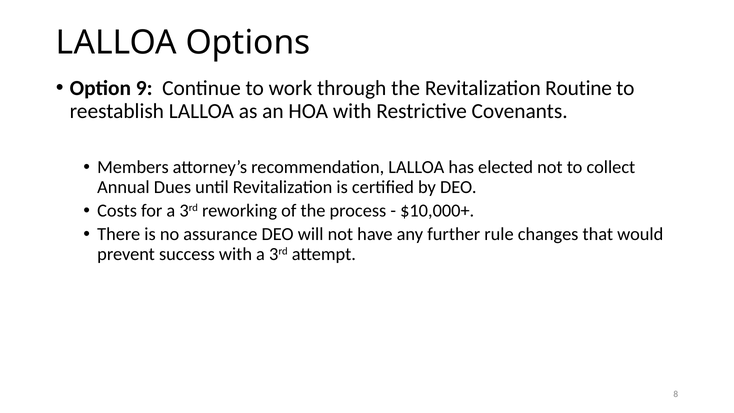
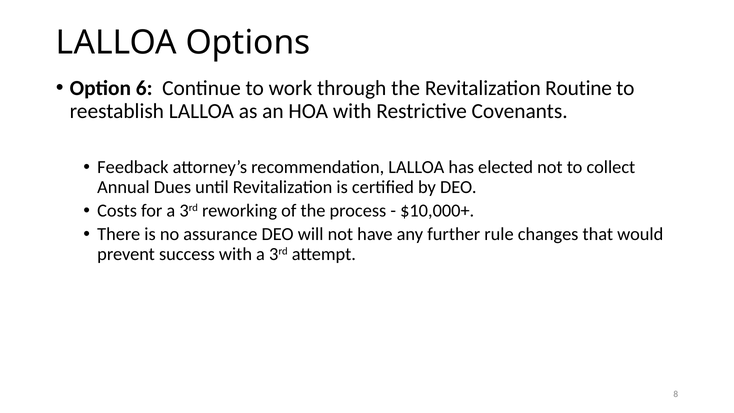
9: 9 -> 6
Members: Members -> Feedback
